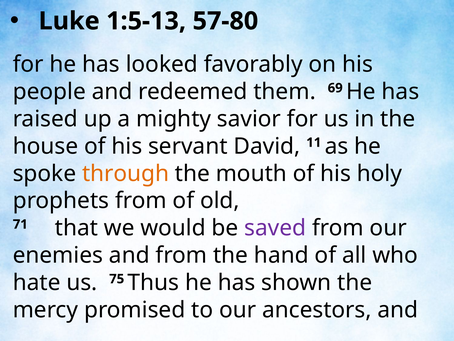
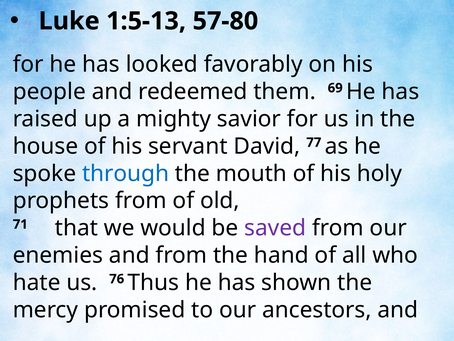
11: 11 -> 77
through colour: orange -> blue
75: 75 -> 76
